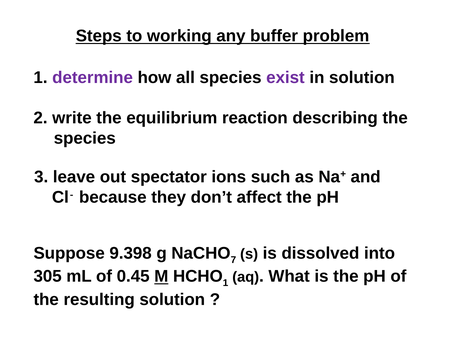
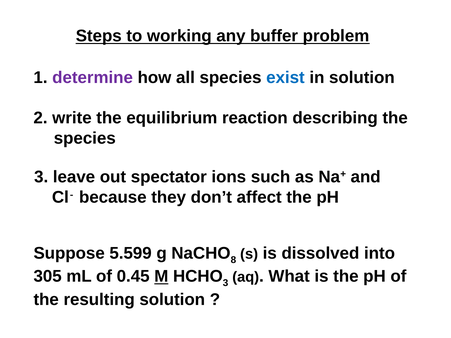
exist colour: purple -> blue
9.398: 9.398 -> 5.599
7: 7 -> 8
1 at (226, 283): 1 -> 3
